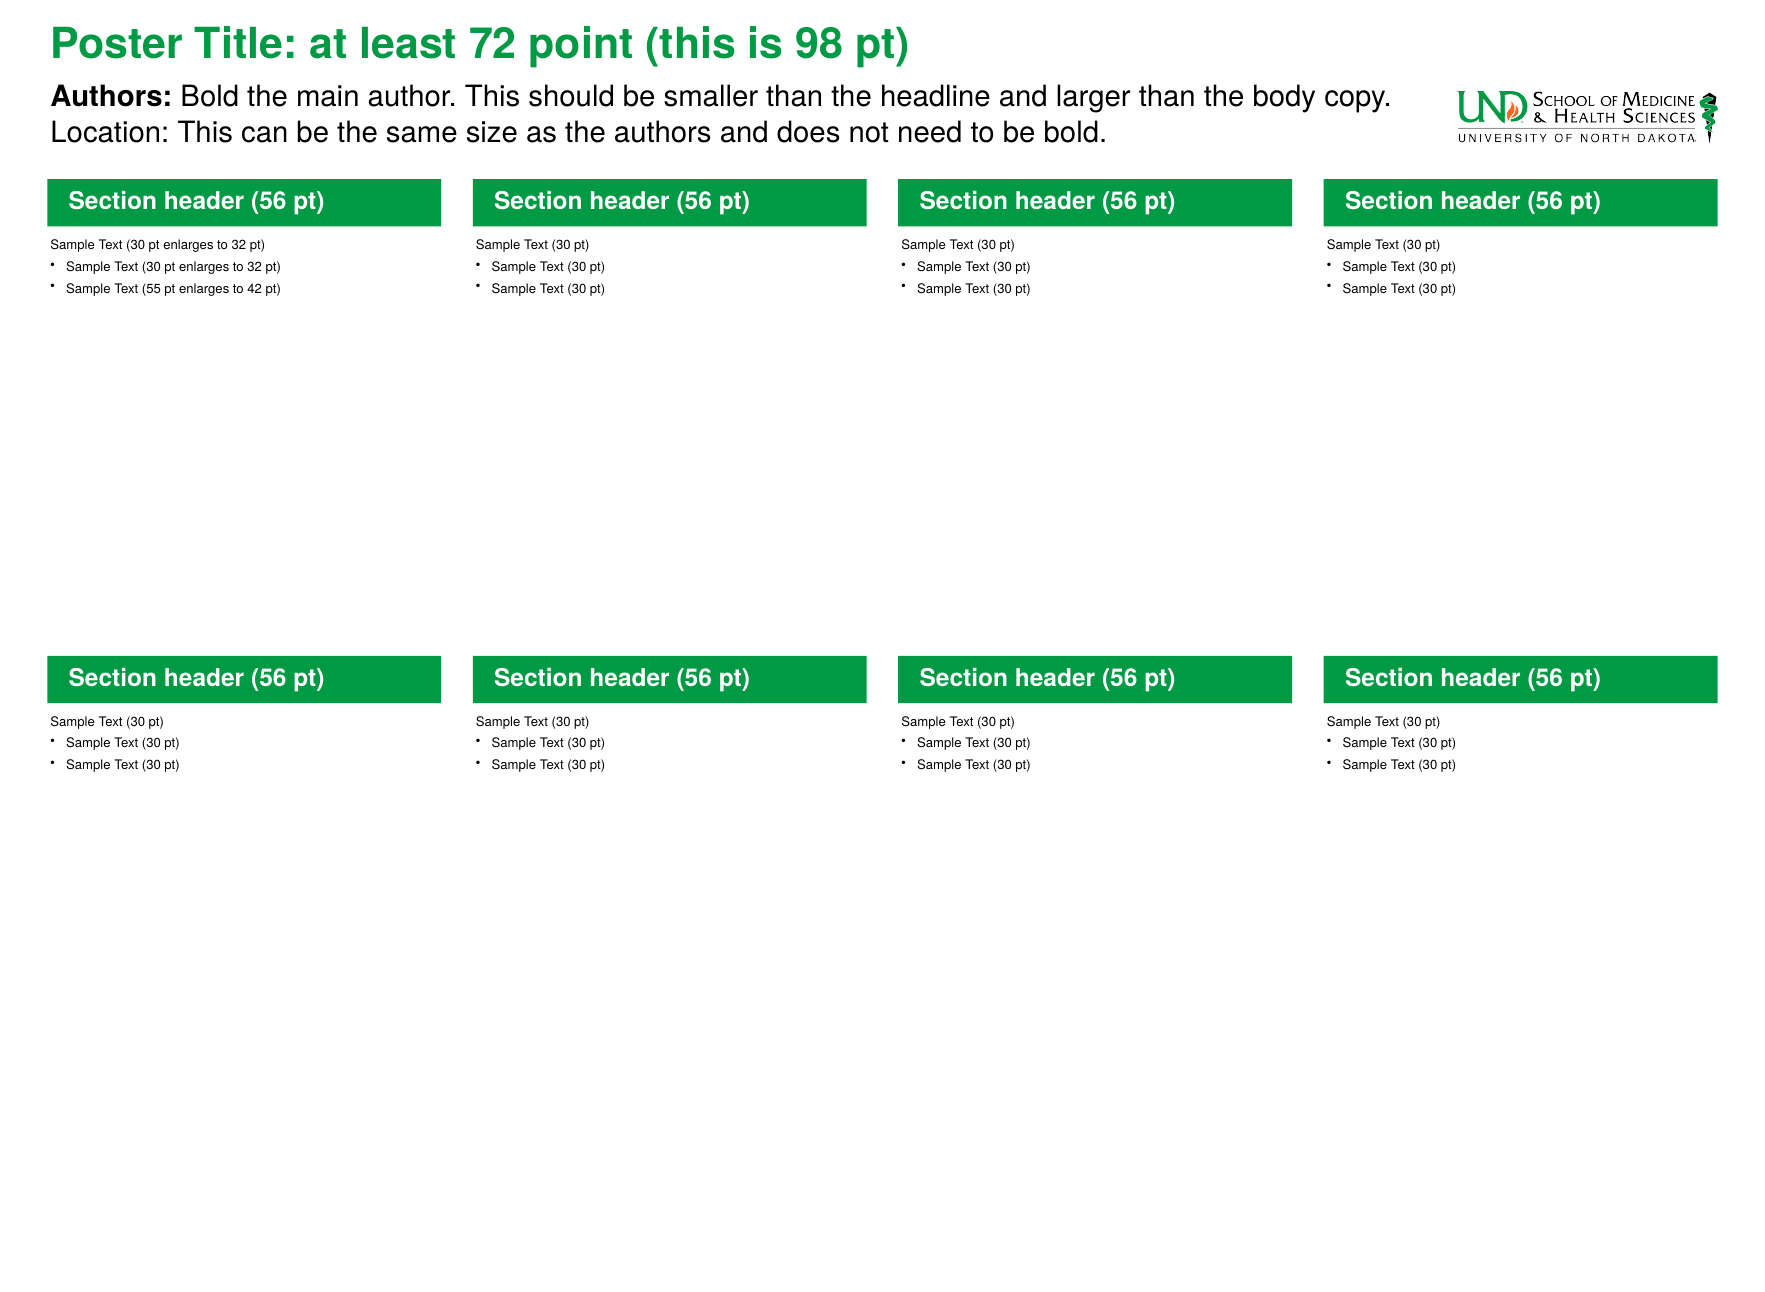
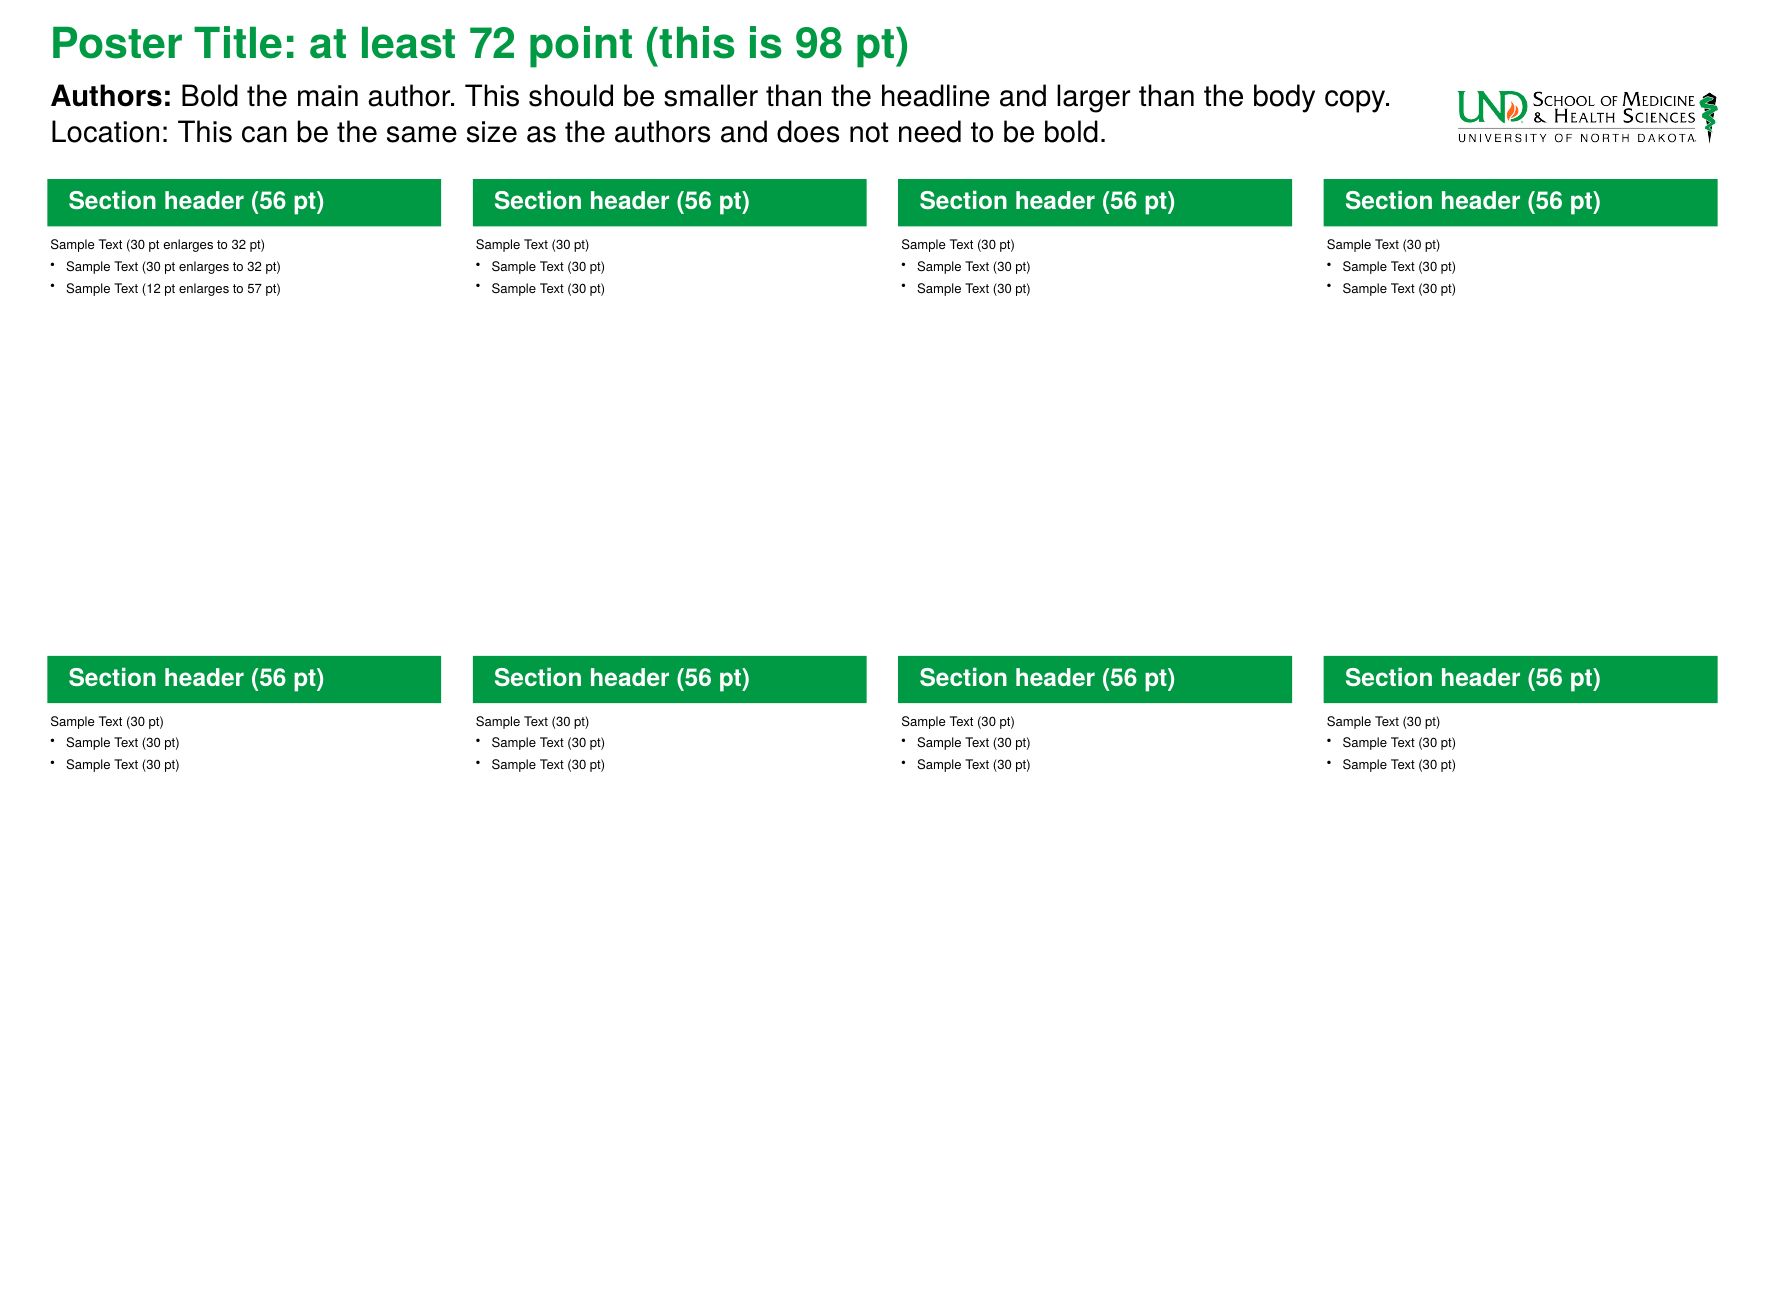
55: 55 -> 12
42: 42 -> 57
